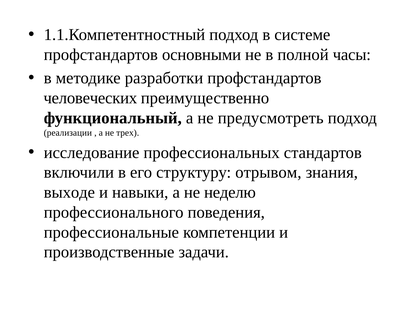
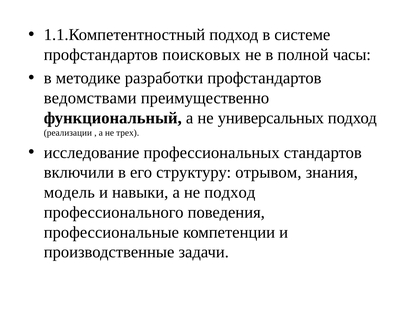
основными: основными -> поисковых
человеческих: человеческих -> ведомствами
предусмотреть: предусмотреть -> универсальных
выходе: выходе -> модель
не неделю: неделю -> подход
